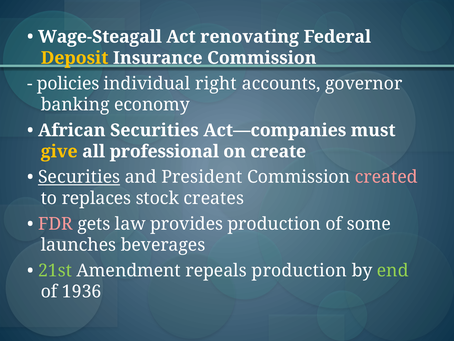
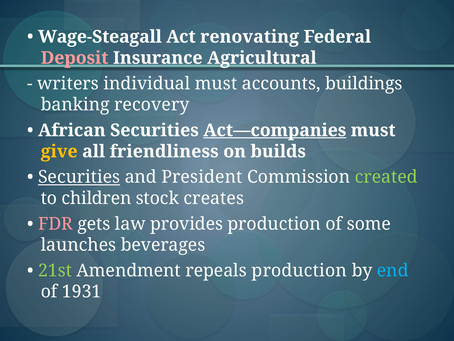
Deposit colour: yellow -> pink
Insurance Commission: Commission -> Agricultural
policies: policies -> writers
individual right: right -> must
governor: governor -> buildings
economy: economy -> recovery
Act—companies underline: none -> present
professional: professional -> friendliness
create: create -> builds
created colour: pink -> light green
replaces: replaces -> children
end colour: light green -> light blue
1936: 1936 -> 1931
